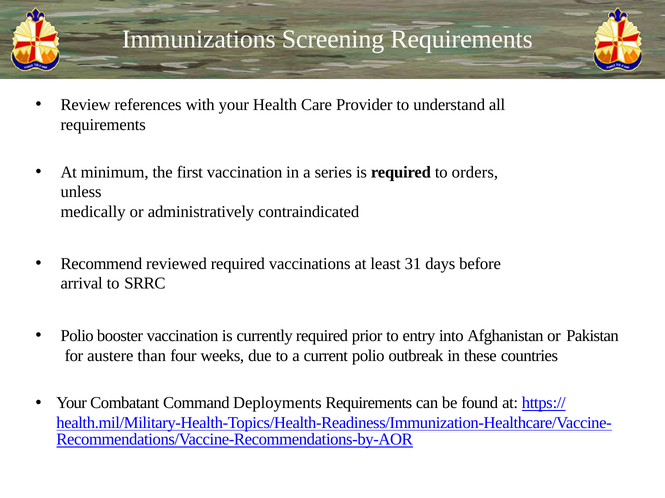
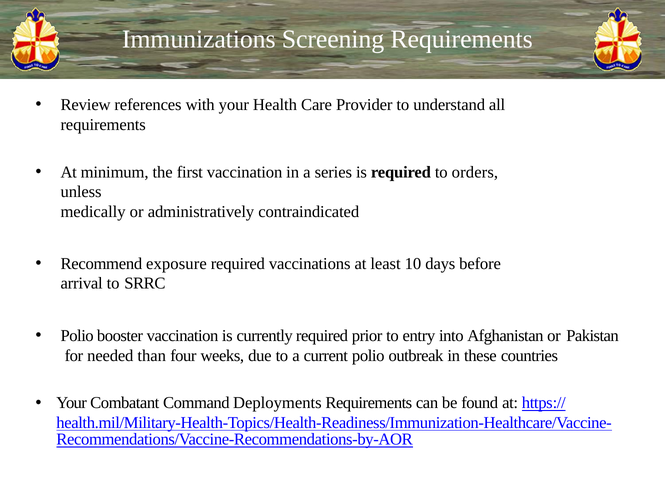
reviewed: reviewed -> exposure
31: 31 -> 10
austere: austere -> needed
